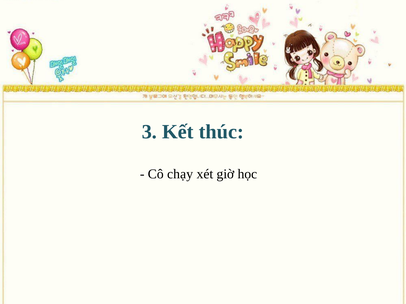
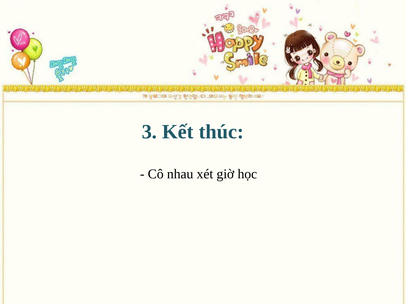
chạy: chạy -> nhau
